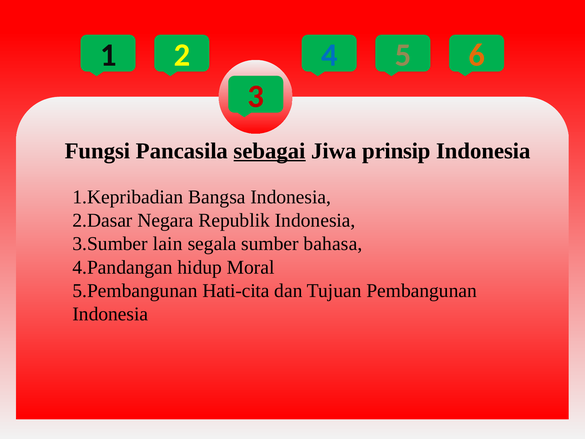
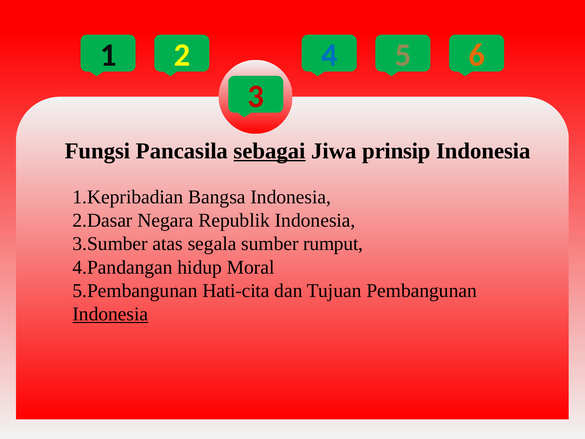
lain: lain -> atas
bahasa: bahasa -> rumput
Indonesia at (110, 314) underline: none -> present
